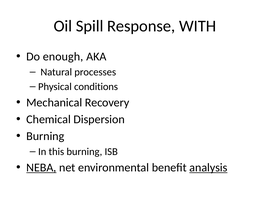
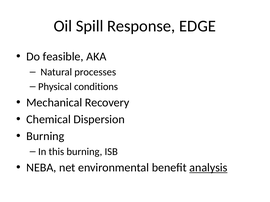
WITH: WITH -> EDGE
enough: enough -> feasible
NEBA underline: present -> none
